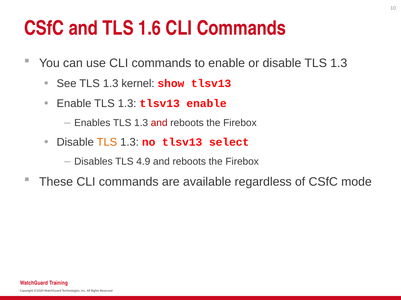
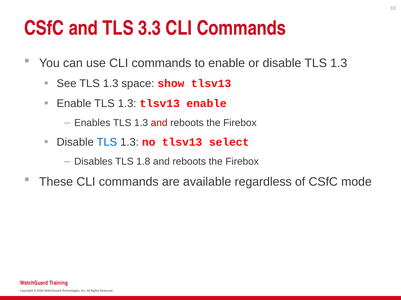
1.6: 1.6 -> 3.3
kernel: kernel -> space
TLS at (107, 143) colour: orange -> blue
4.9: 4.9 -> 1.8
